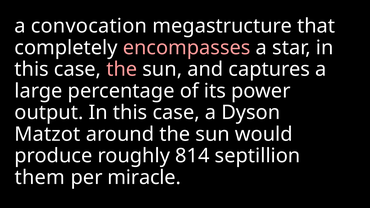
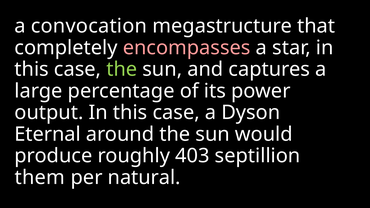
the at (122, 69) colour: pink -> light green
Matzot: Matzot -> Eternal
814: 814 -> 403
miracle: miracle -> natural
